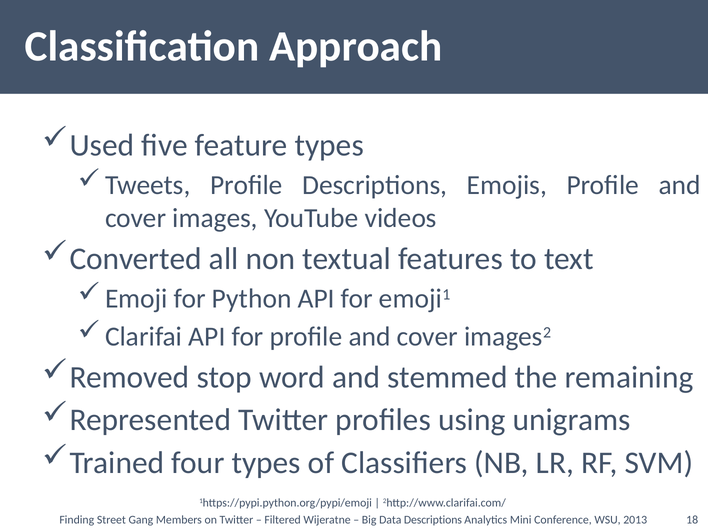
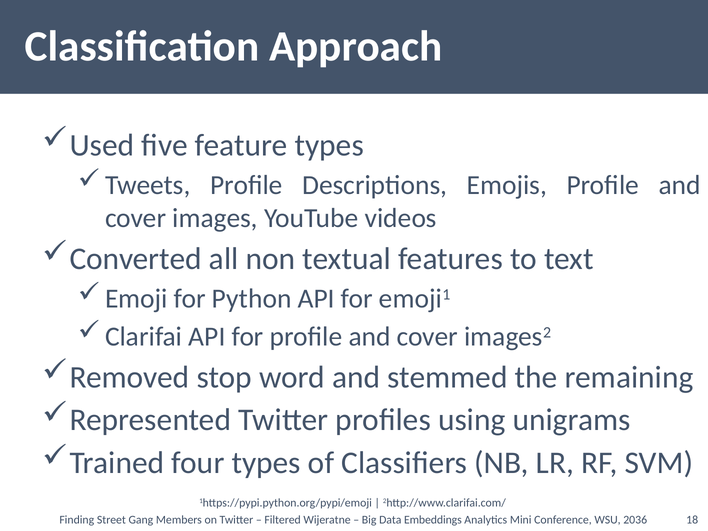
Data Descriptions: Descriptions -> Embeddings
2013: 2013 -> 2036
